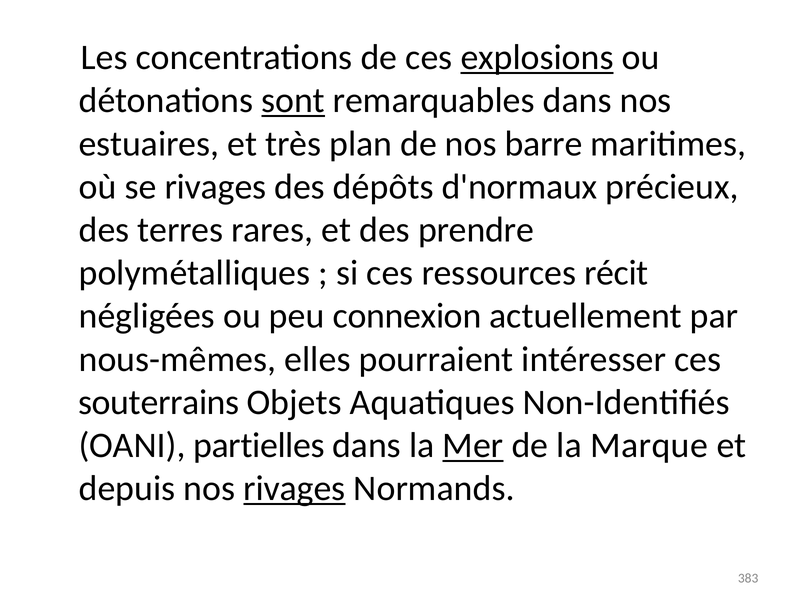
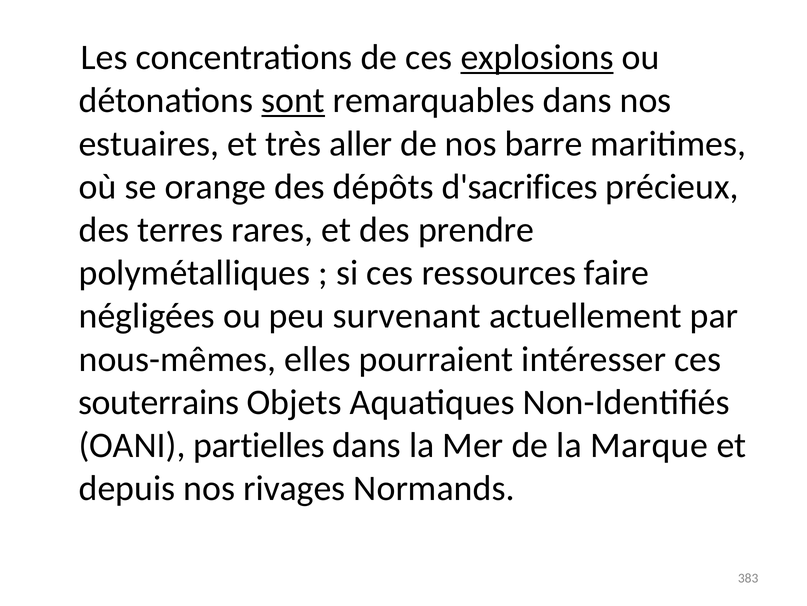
plan: plan -> aller
se rivages: rivages -> orange
d'normaux: d'normaux -> d'sacrifices
récit: récit -> faire
connexion: connexion -> survenant
Mer underline: present -> none
rivages at (294, 488) underline: present -> none
